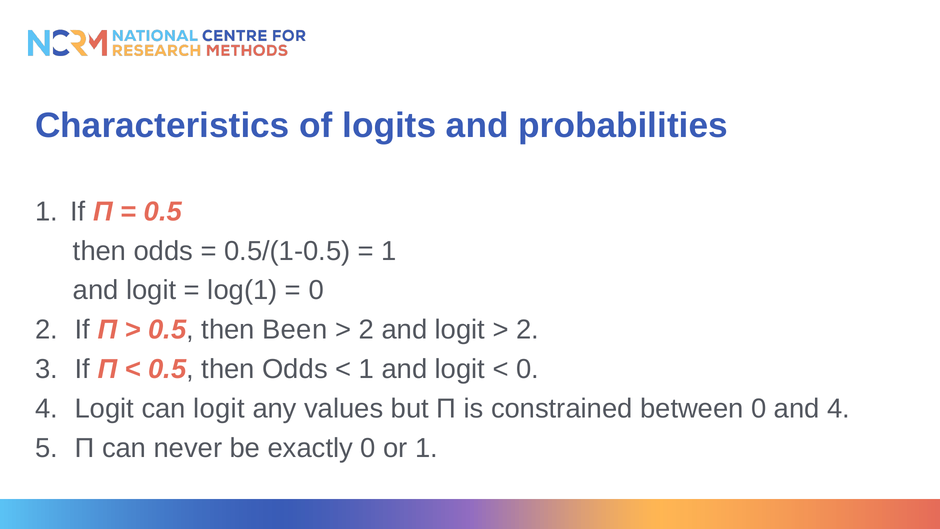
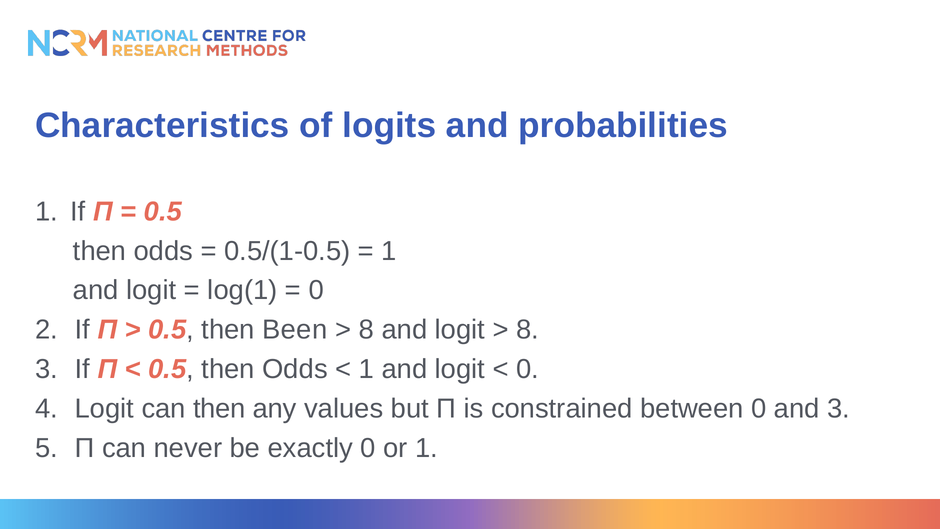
2 at (366, 330): 2 -> 8
2 at (527, 330): 2 -> 8
can logit: logit -> then
and 4: 4 -> 3
